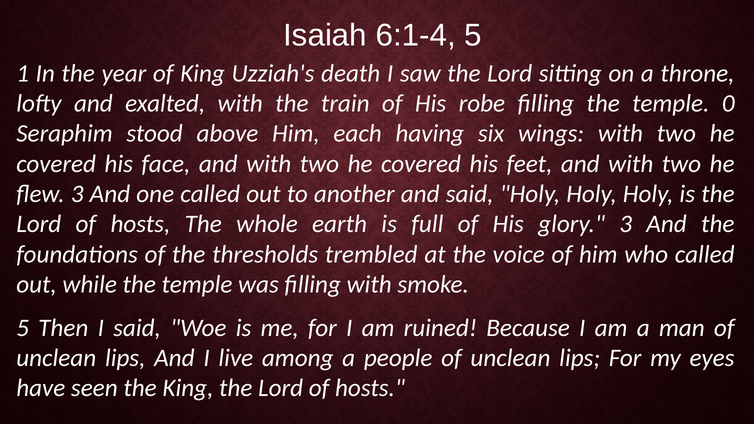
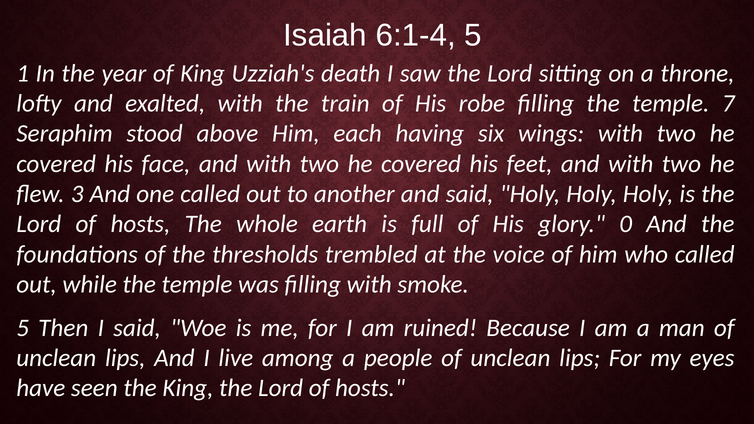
0: 0 -> 7
glory 3: 3 -> 0
